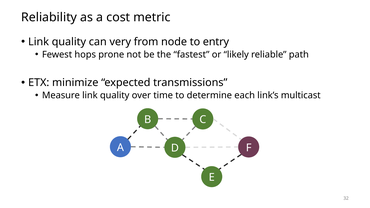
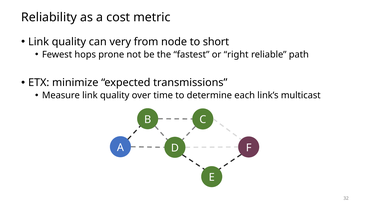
entry: entry -> short
likely: likely -> right
